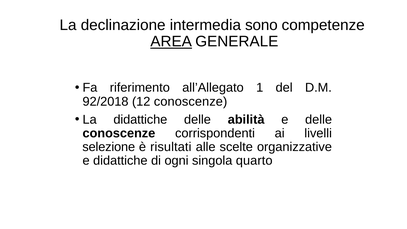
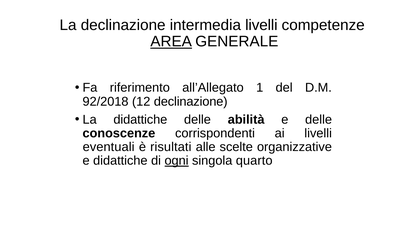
intermedia sono: sono -> livelli
12 conoscenze: conoscenze -> declinazione
selezione: selezione -> eventuali
ogni underline: none -> present
